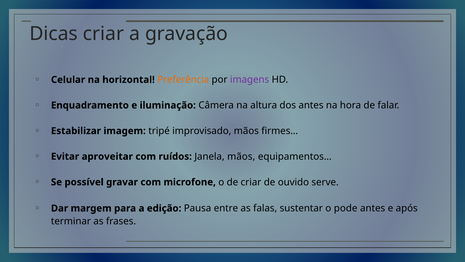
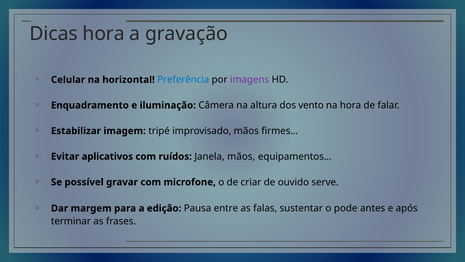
Dicas criar: criar -> hora
Preferência colour: orange -> blue
dos antes: antes -> vento
aproveitar: aproveitar -> aplicativos
